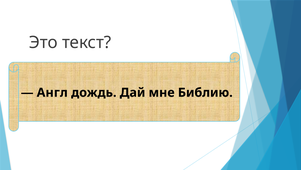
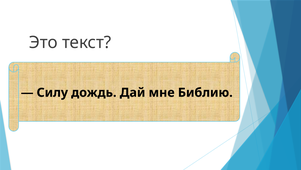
Англ: Англ -> Силу
